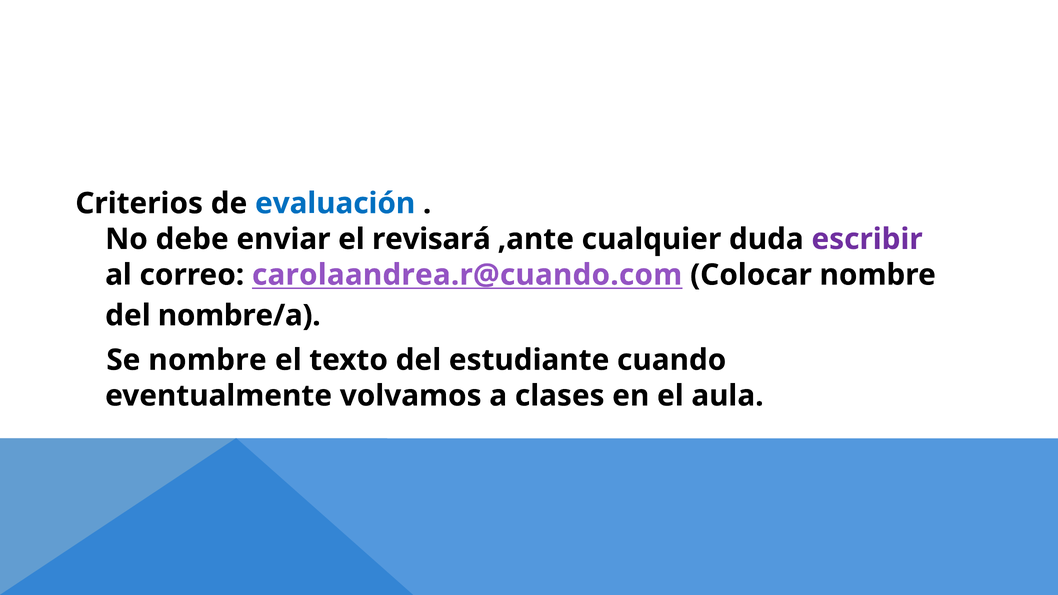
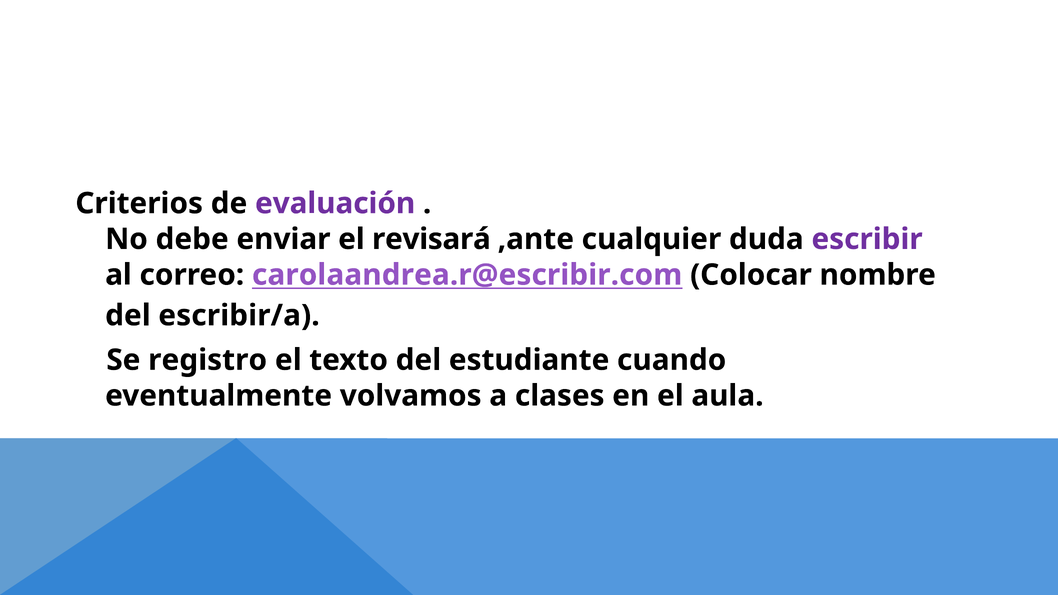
evaluación colour: blue -> purple
carolaandrea.r@cuando.com: carolaandrea.r@cuando.com -> carolaandrea.r@escribir.com
nombre/a: nombre/a -> escribir/a
Se nombre: nombre -> registro
